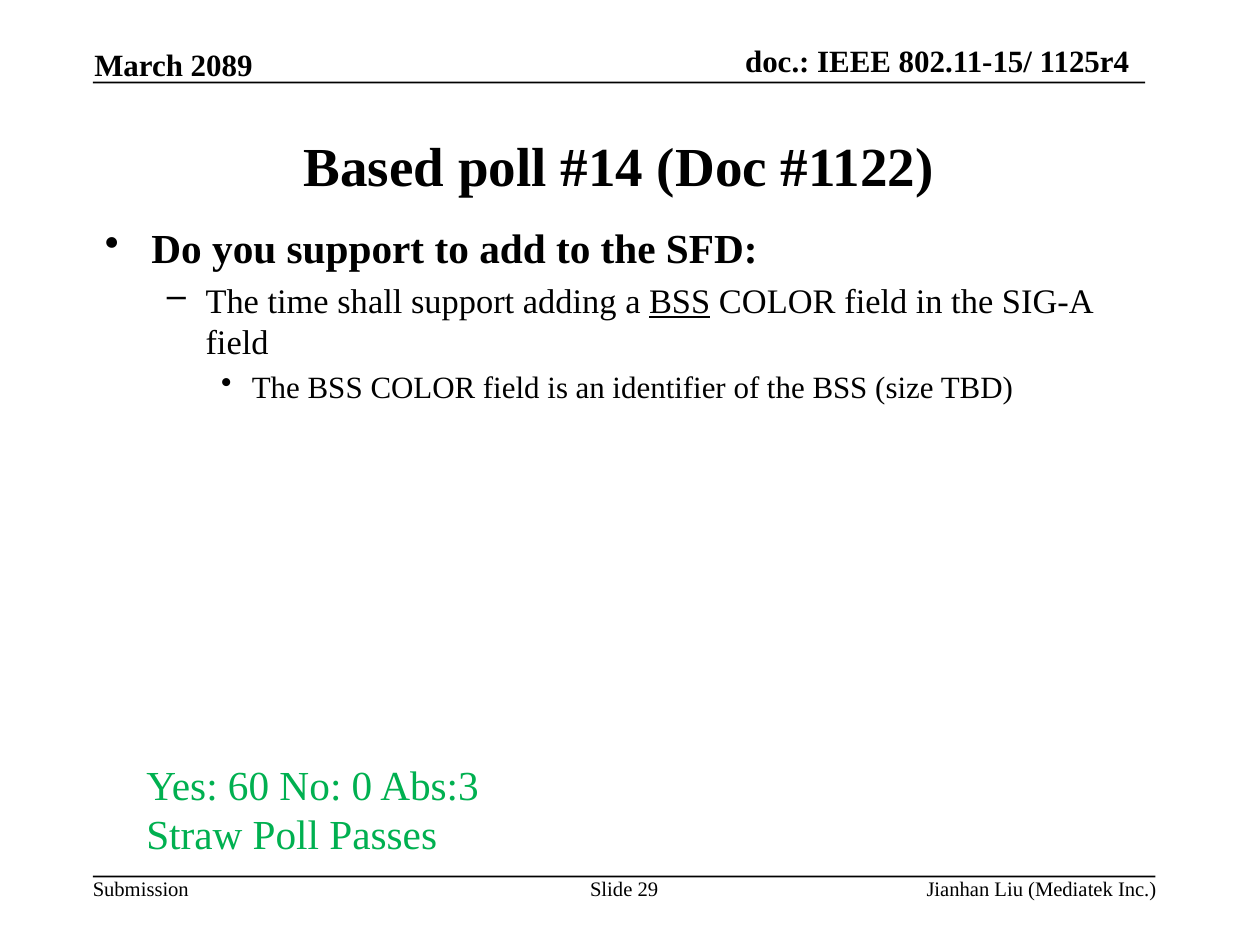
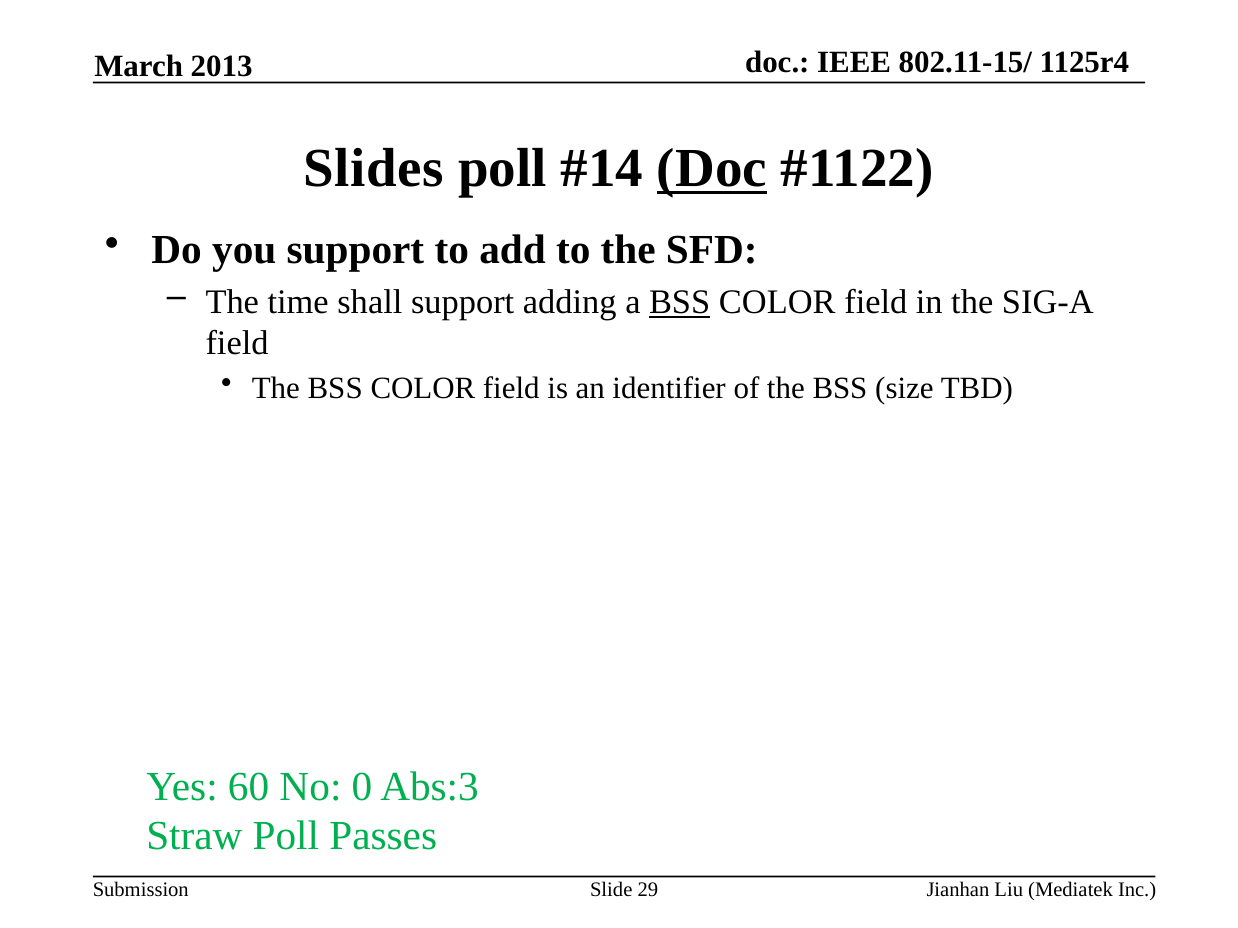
2089: 2089 -> 2013
Based: Based -> Slides
Doc at (712, 169) underline: none -> present
